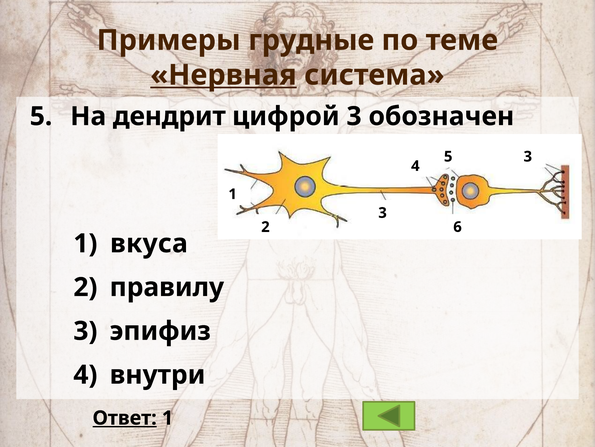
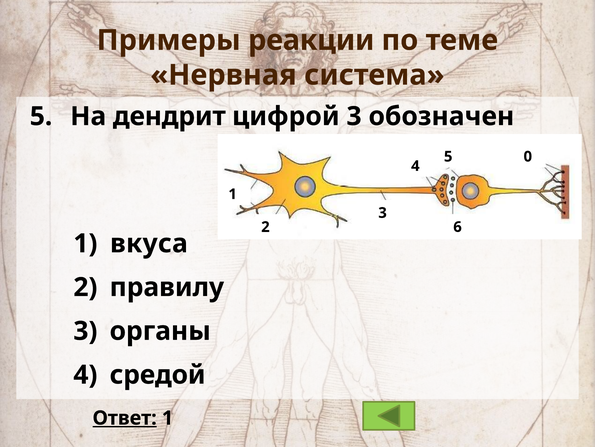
грудные: грудные -> реакции
Нервная underline: present -> none
5 3: 3 -> 0
эпифиз: эпифиз -> органы
внутри: внутри -> средой
